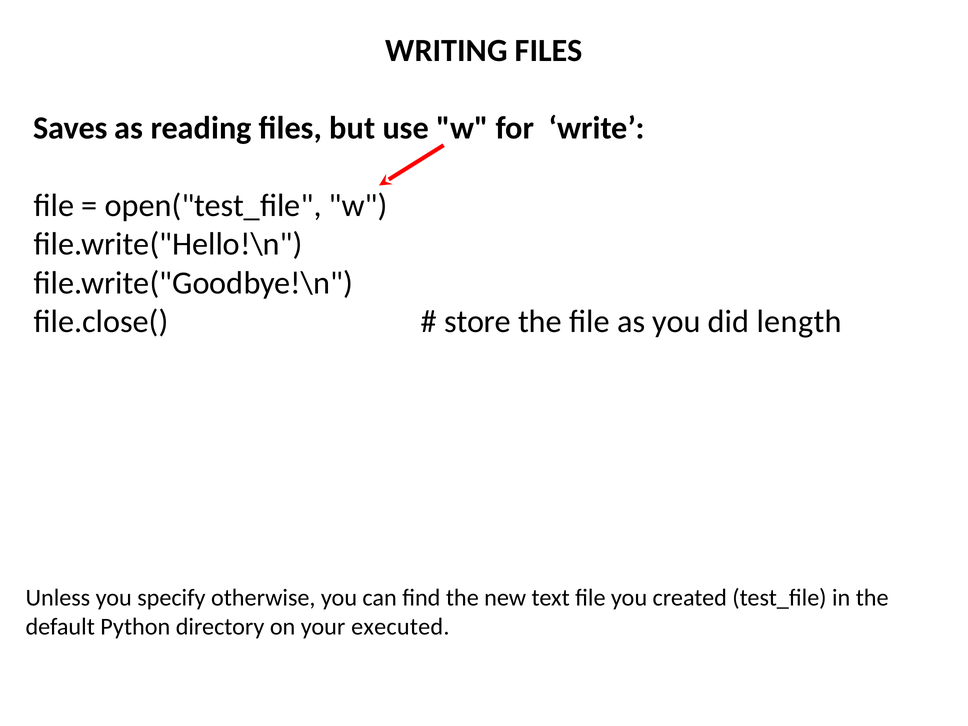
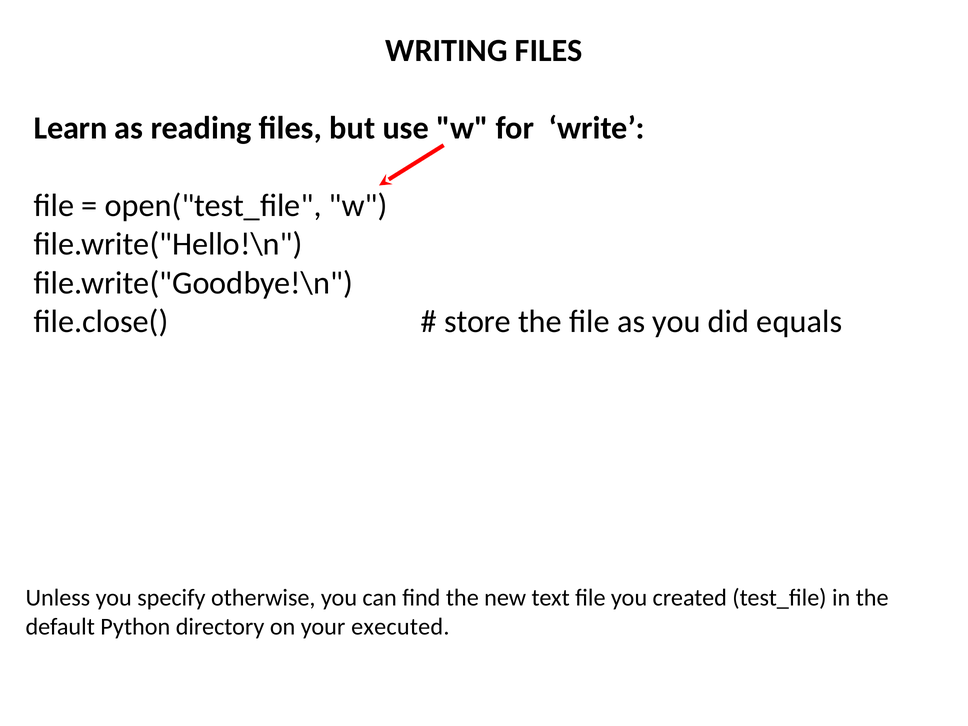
Saves: Saves -> Learn
length: length -> equals
